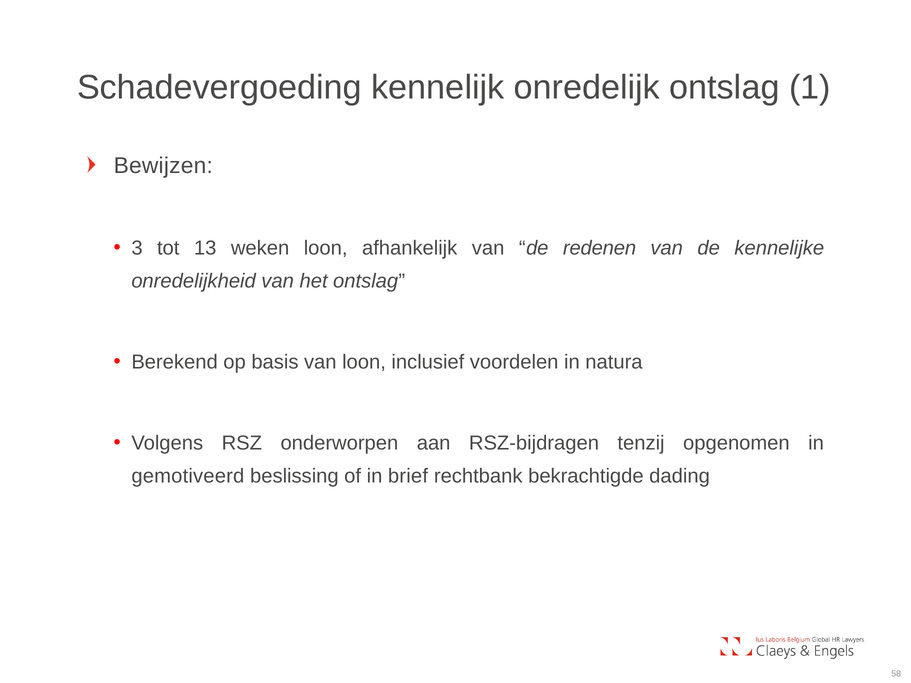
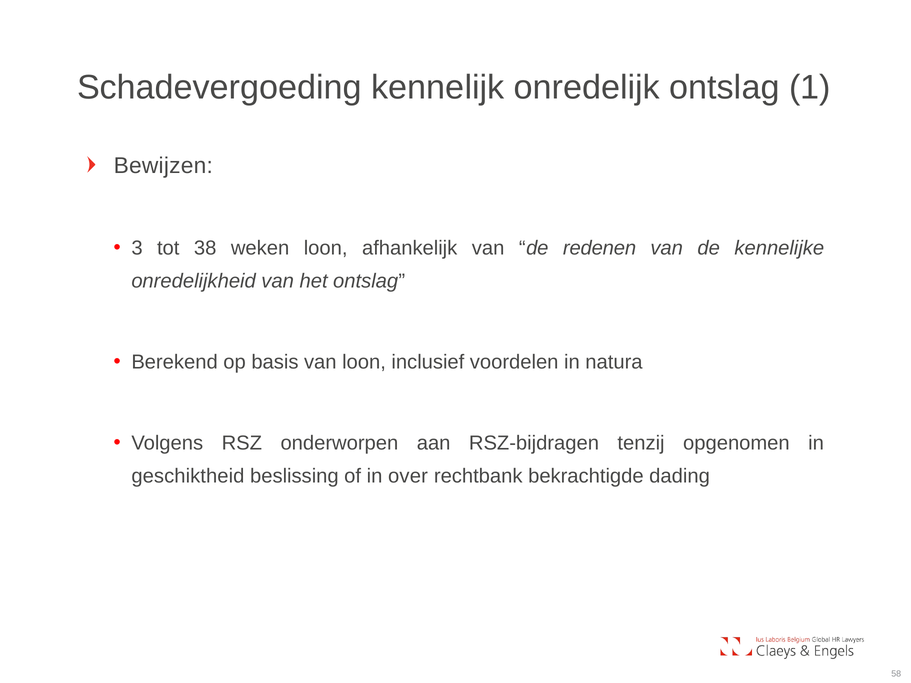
13: 13 -> 38
gemotiveerd: gemotiveerd -> geschiktheid
brief: brief -> over
